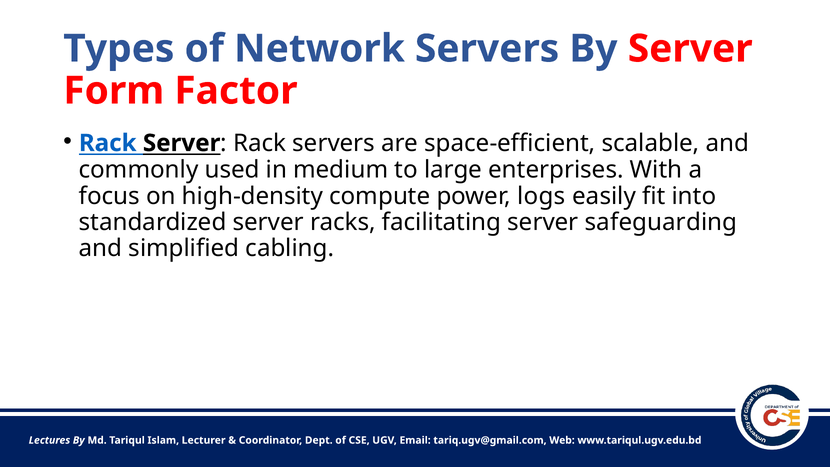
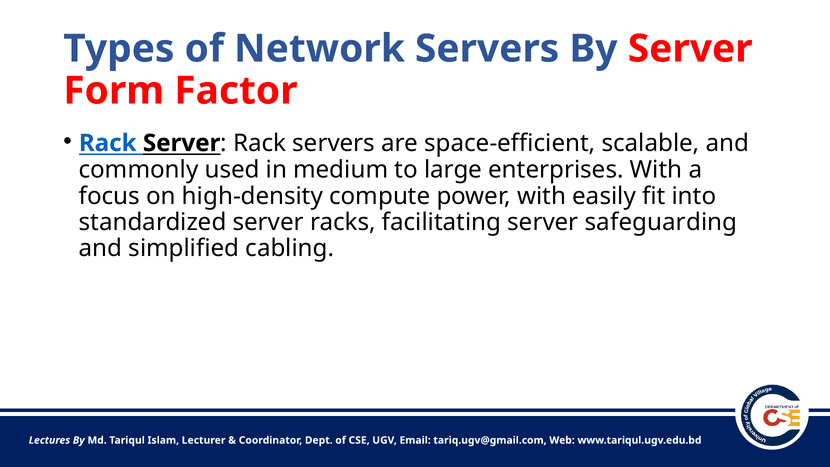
power logs: logs -> with
